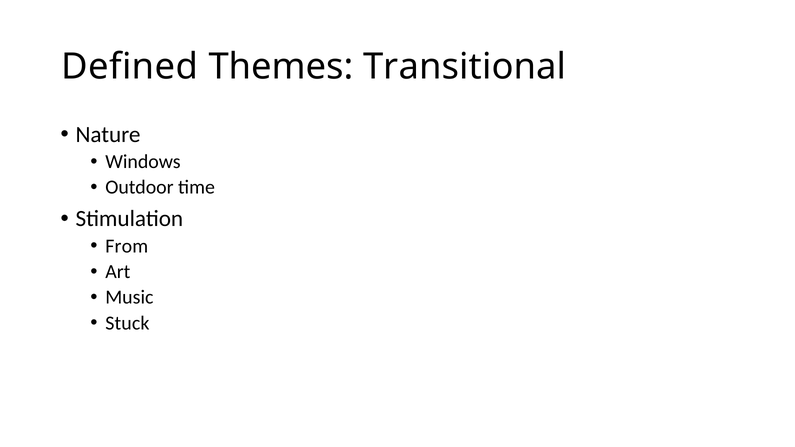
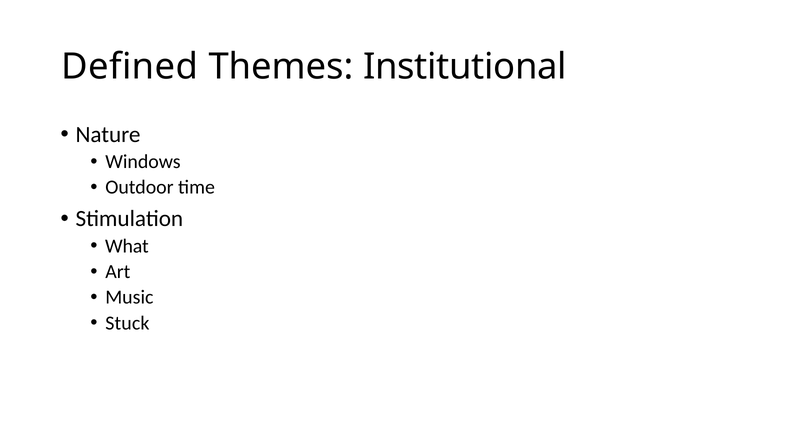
Transitional: Transitional -> Institutional
From: From -> What
